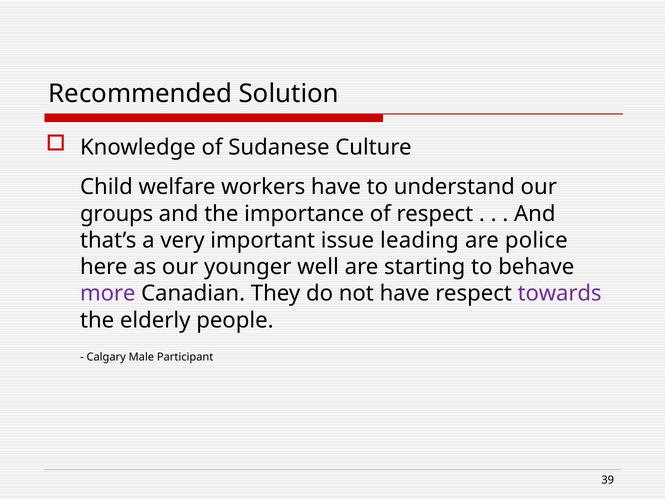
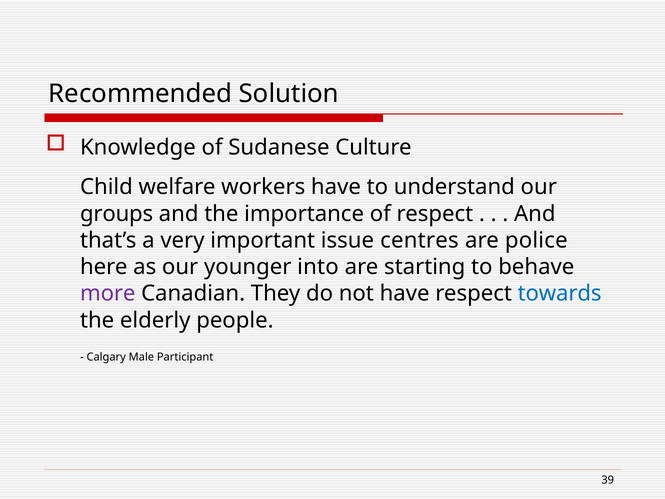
leading: leading -> centres
well: well -> into
towards colour: purple -> blue
